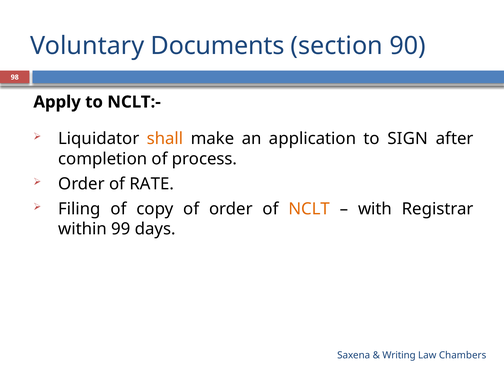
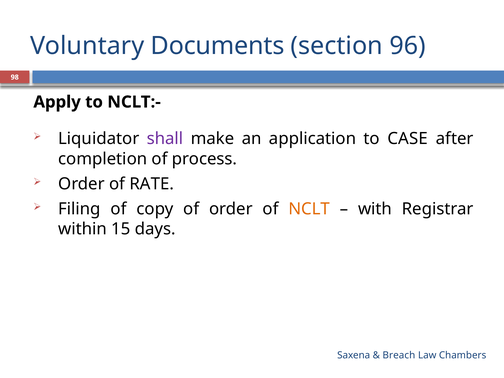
90: 90 -> 96
shall colour: orange -> purple
SIGN: SIGN -> CASE
99: 99 -> 15
Writing: Writing -> Breach
